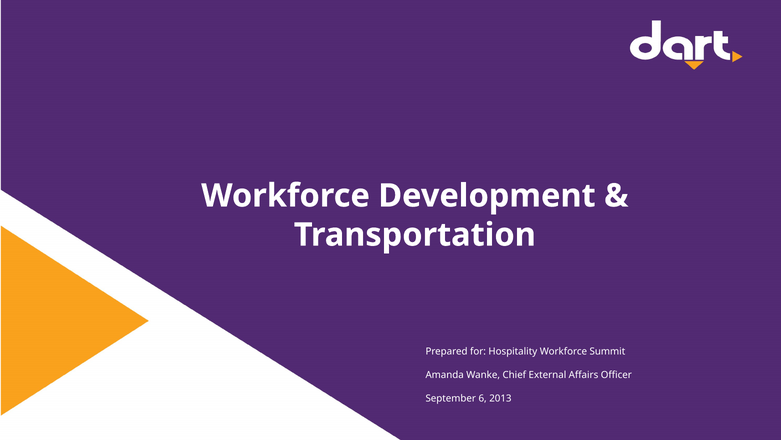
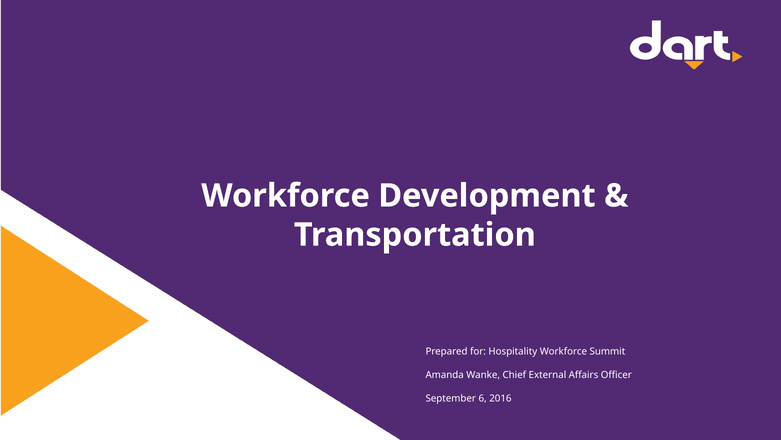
2013: 2013 -> 2016
